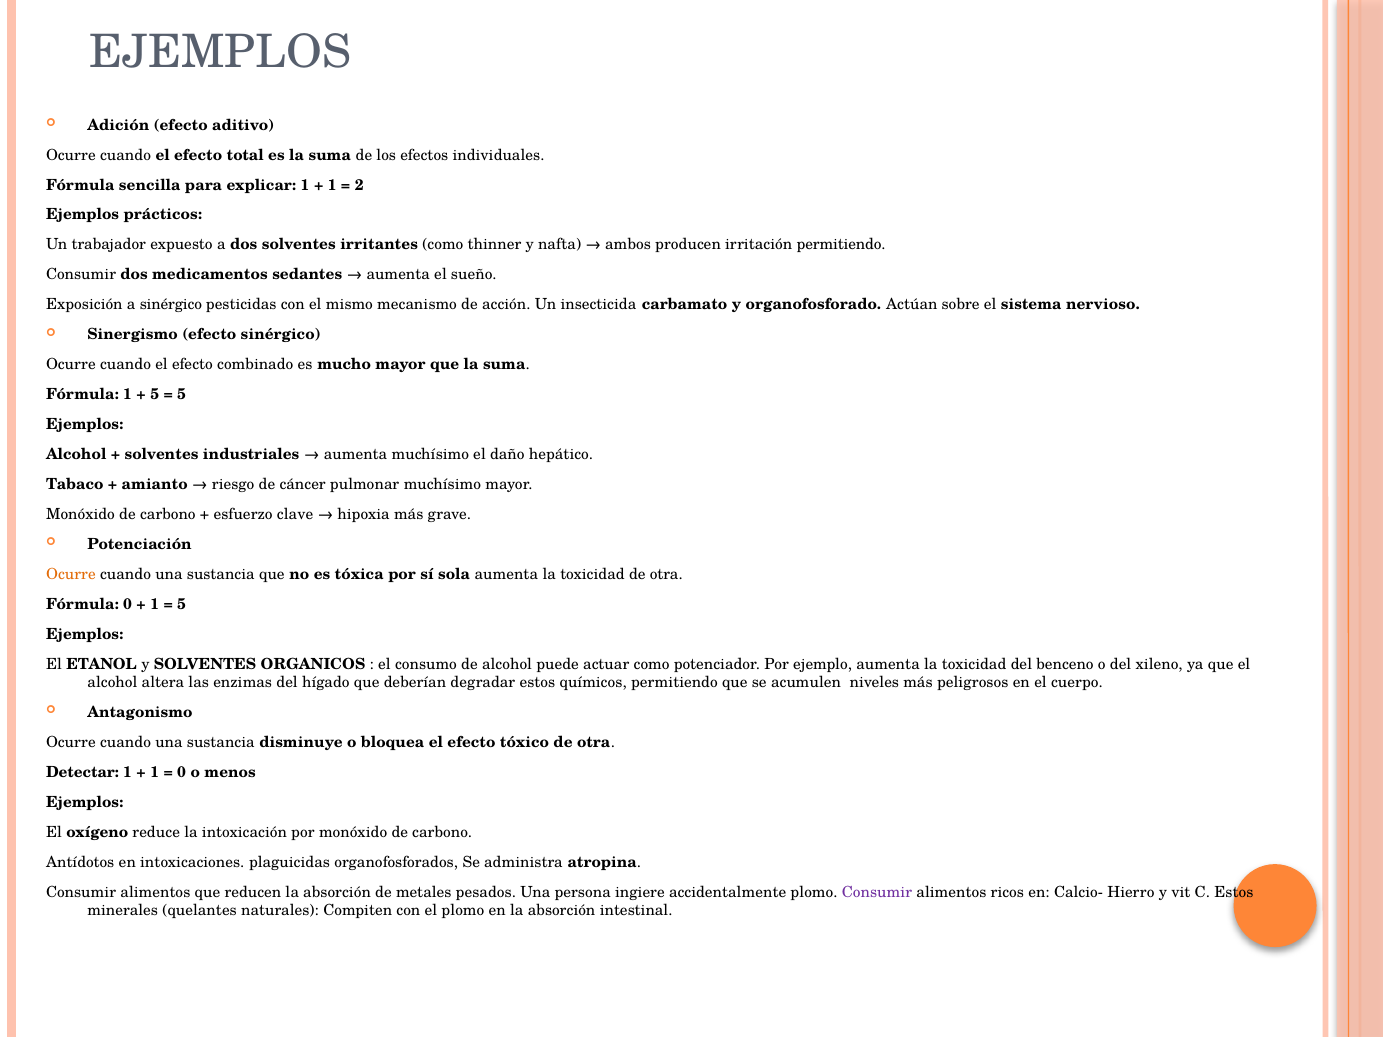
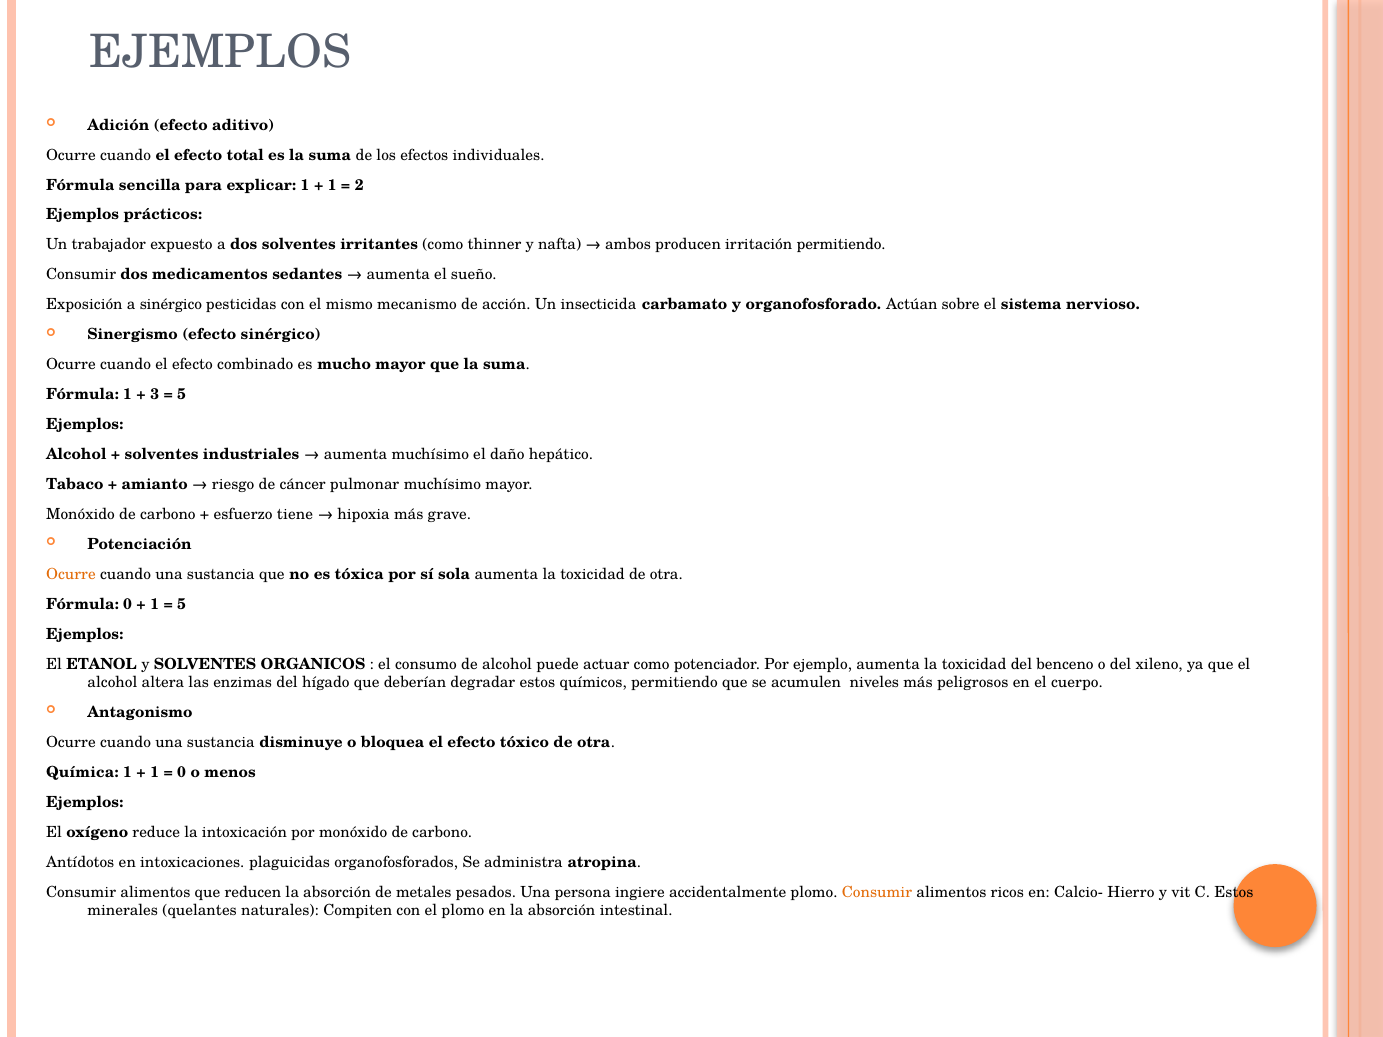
5 at (155, 395): 5 -> 3
clave: clave -> tiene
Detectar: Detectar -> Química
Consumir at (877, 892) colour: purple -> orange
